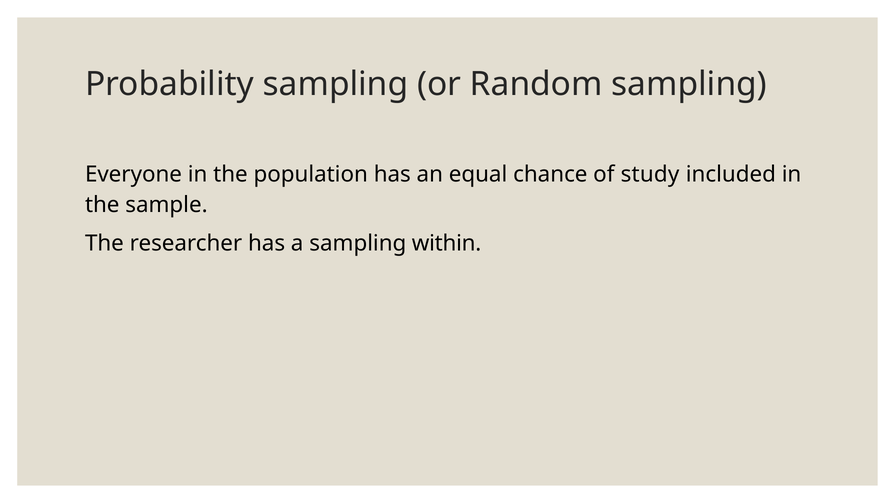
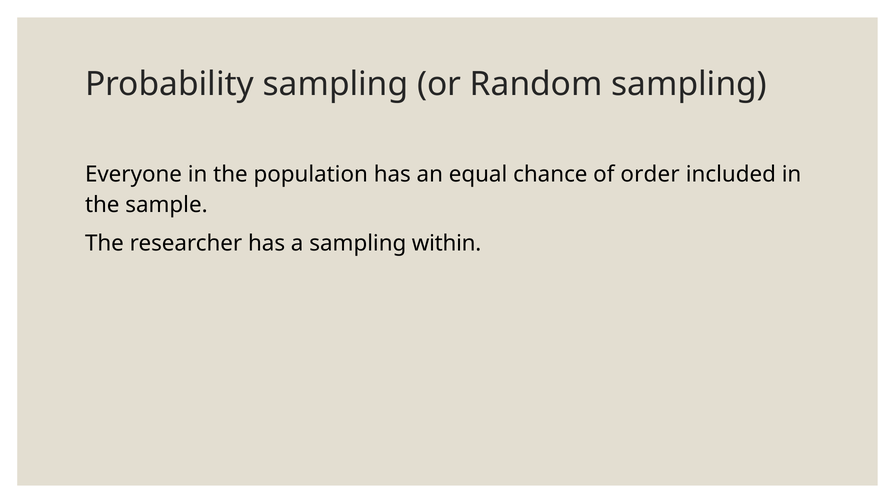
study: study -> order
